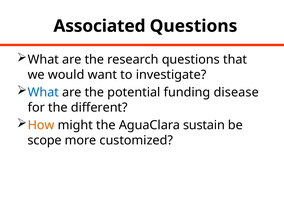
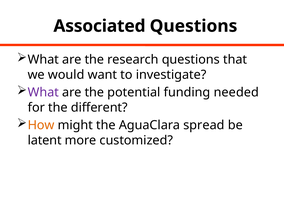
What at (43, 92) colour: blue -> purple
disease: disease -> needed
sustain: sustain -> spread
scope: scope -> latent
